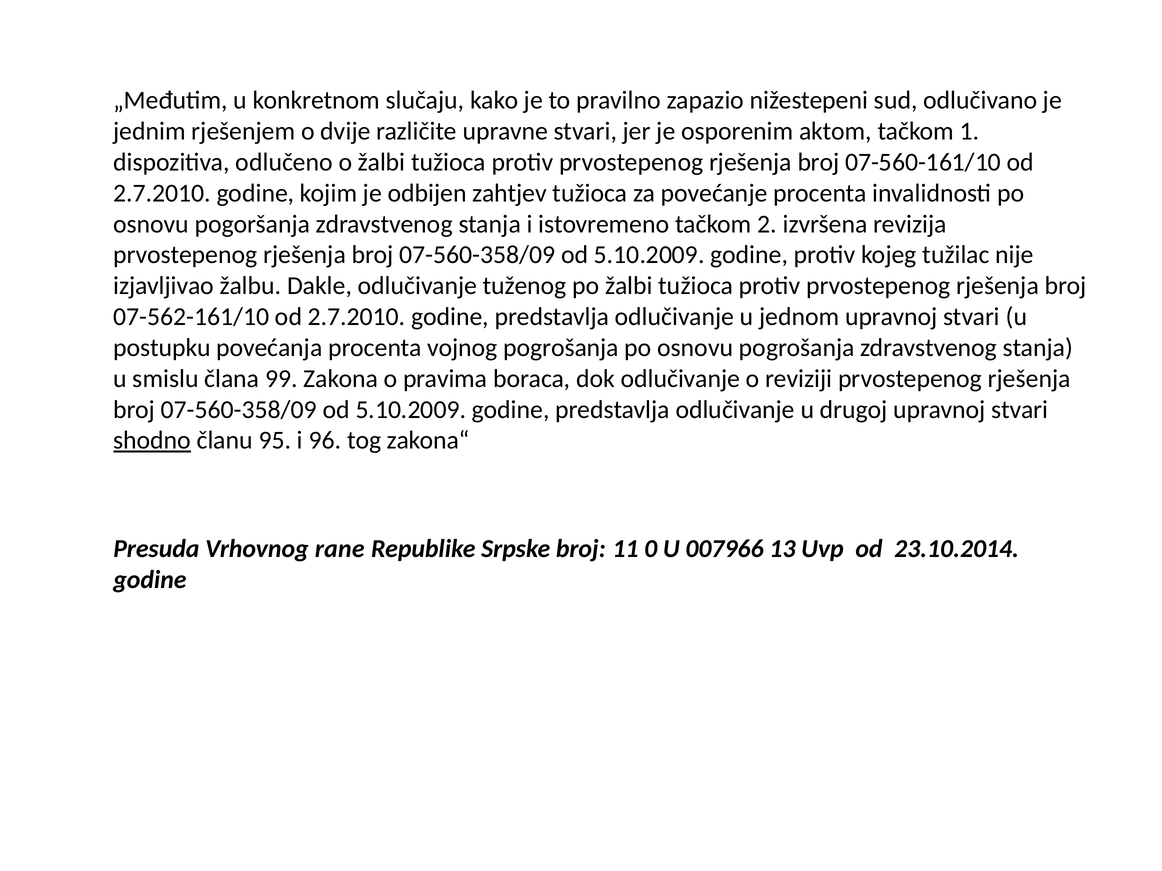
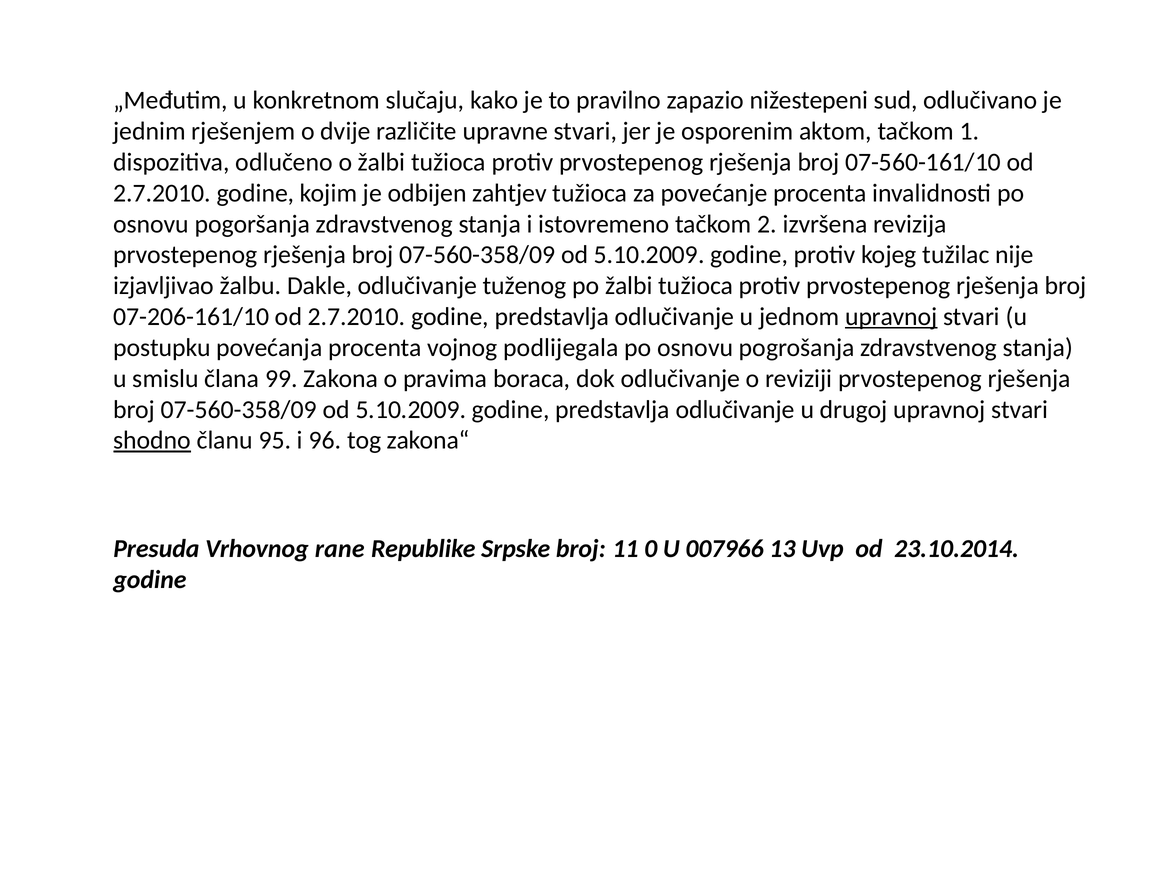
07-562-161/10: 07-562-161/10 -> 07-206-161/10
upravnoj at (891, 317) underline: none -> present
vojnog pogrošanja: pogrošanja -> podlijegala
